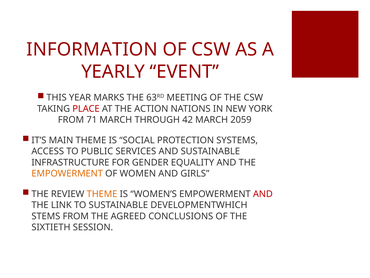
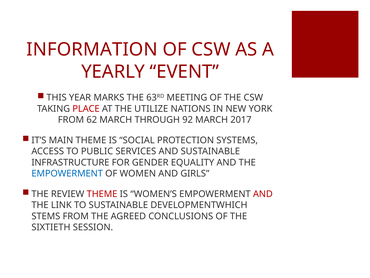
ACTION: ACTION -> UTILIZE
71: 71 -> 62
42: 42 -> 92
2059: 2059 -> 2017
EMPOWERMENT at (67, 173) colour: orange -> blue
THEME at (102, 194) colour: orange -> red
